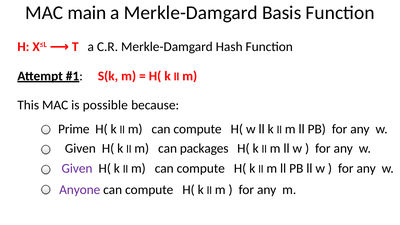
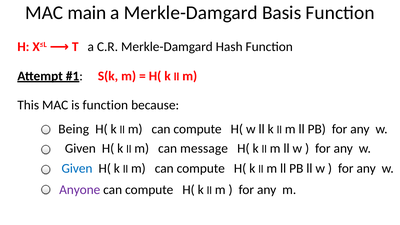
is possible: possible -> function
Prime: Prime -> Being
packages: packages -> message
Given at (77, 168) colour: purple -> blue
